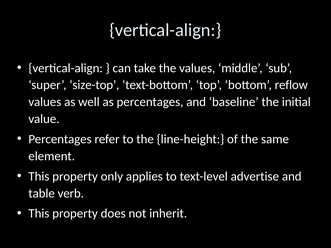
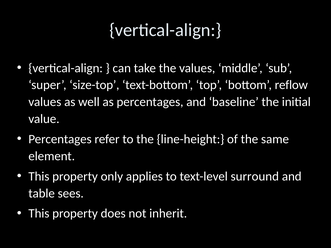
advertise: advertise -> surround
verb: verb -> sees
